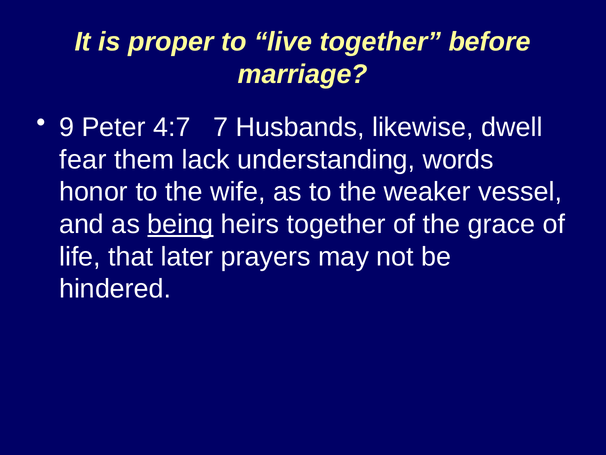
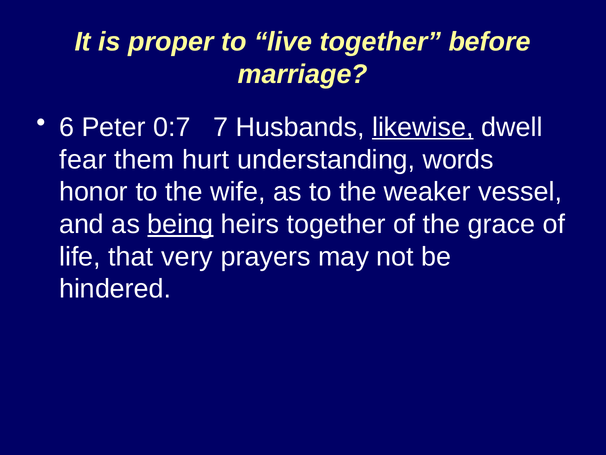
9: 9 -> 6
4:7: 4:7 -> 0:7
likewise underline: none -> present
lack: lack -> hurt
later: later -> very
